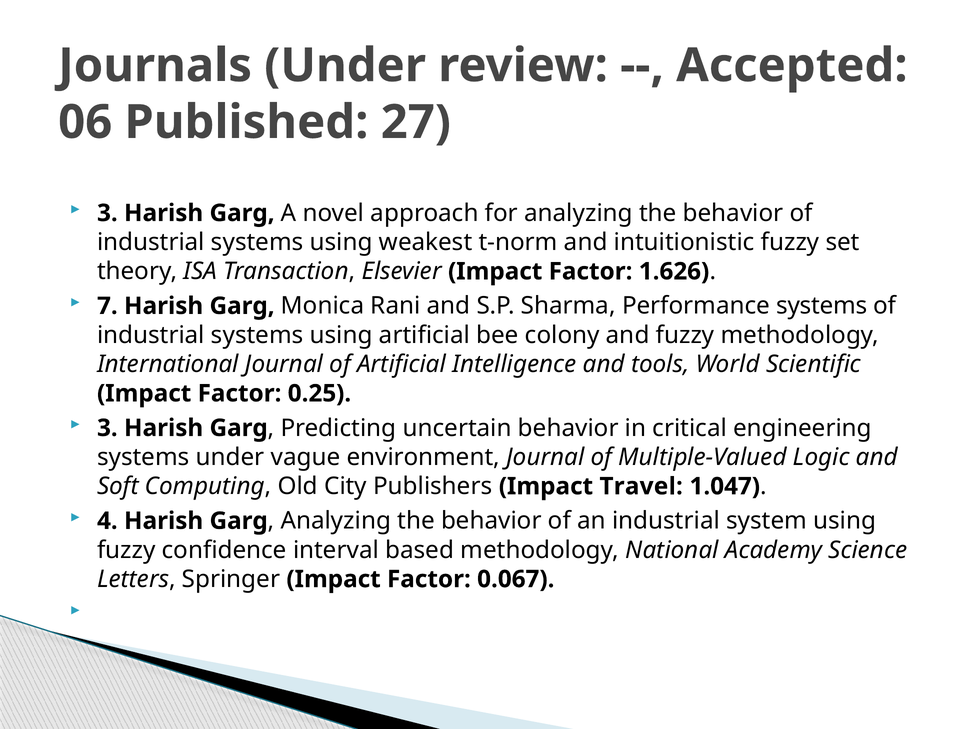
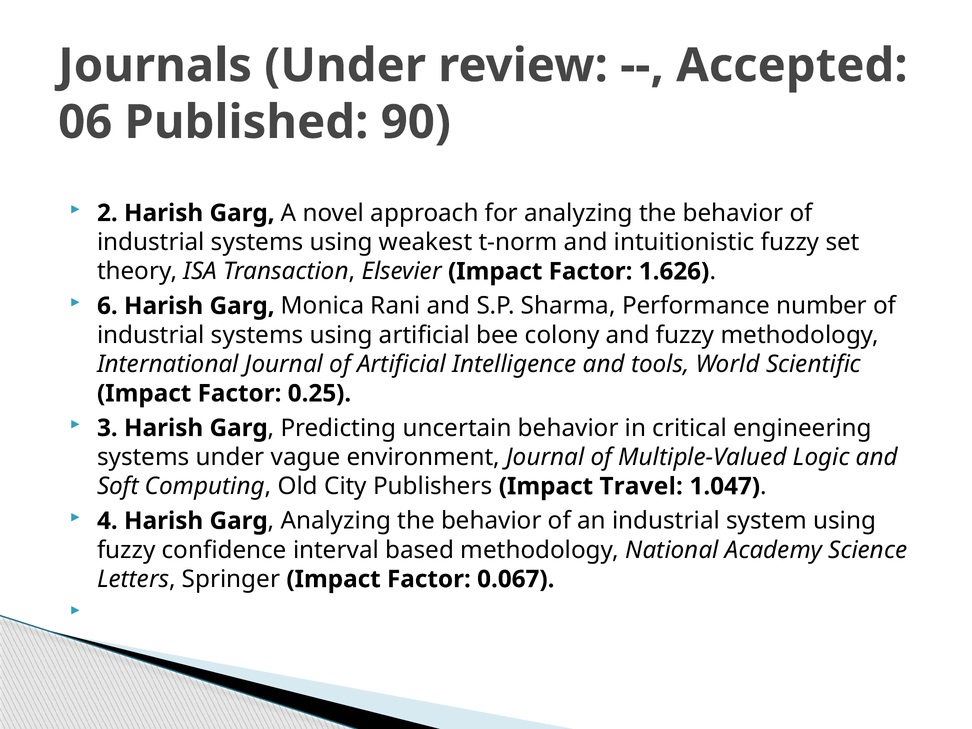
27: 27 -> 90
3 at (107, 213): 3 -> 2
7: 7 -> 6
Performance systems: systems -> number
